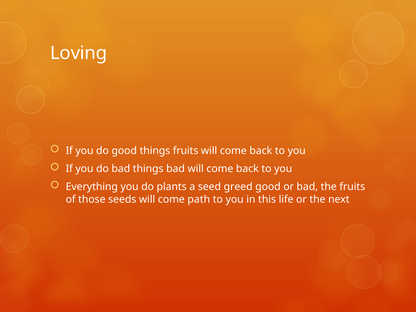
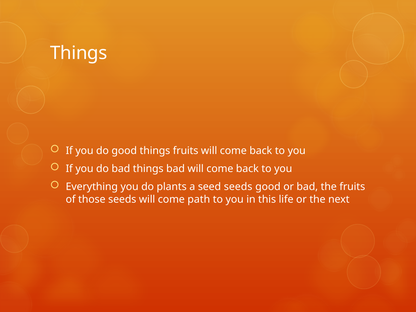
Loving at (79, 53): Loving -> Things
seed greed: greed -> seeds
